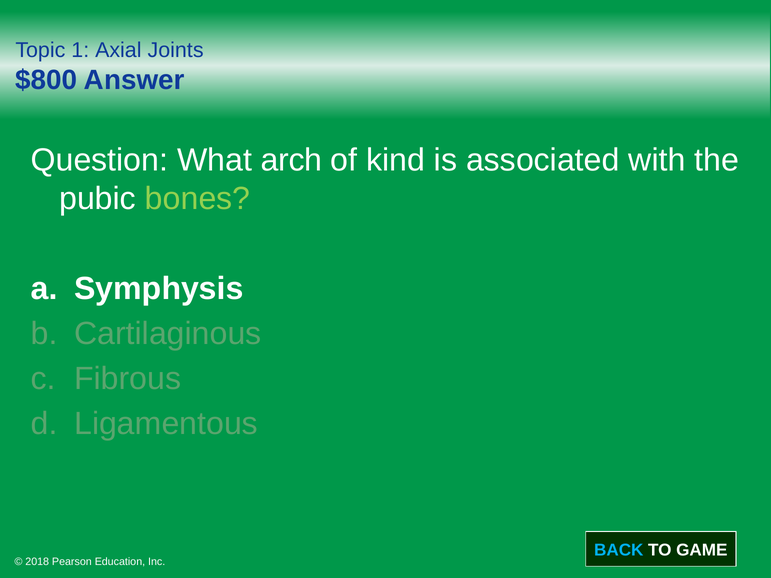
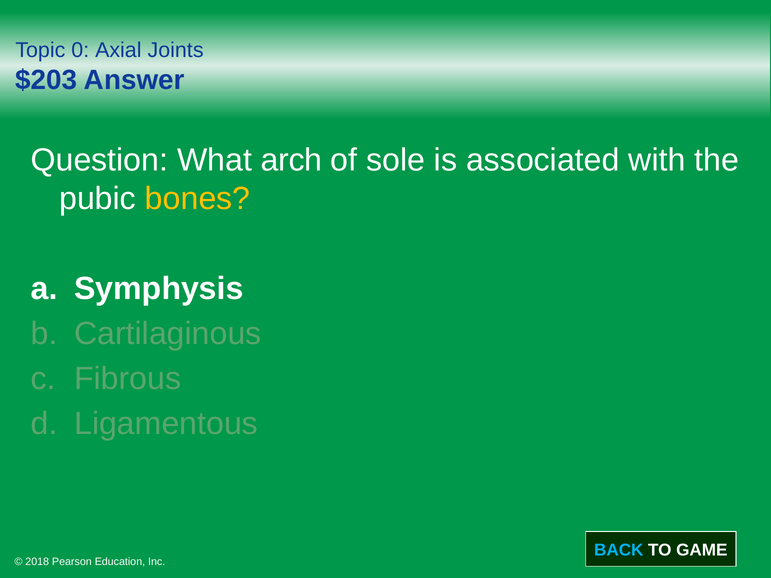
1: 1 -> 0
$800: $800 -> $203
kind: kind -> sole
bones colour: light green -> yellow
